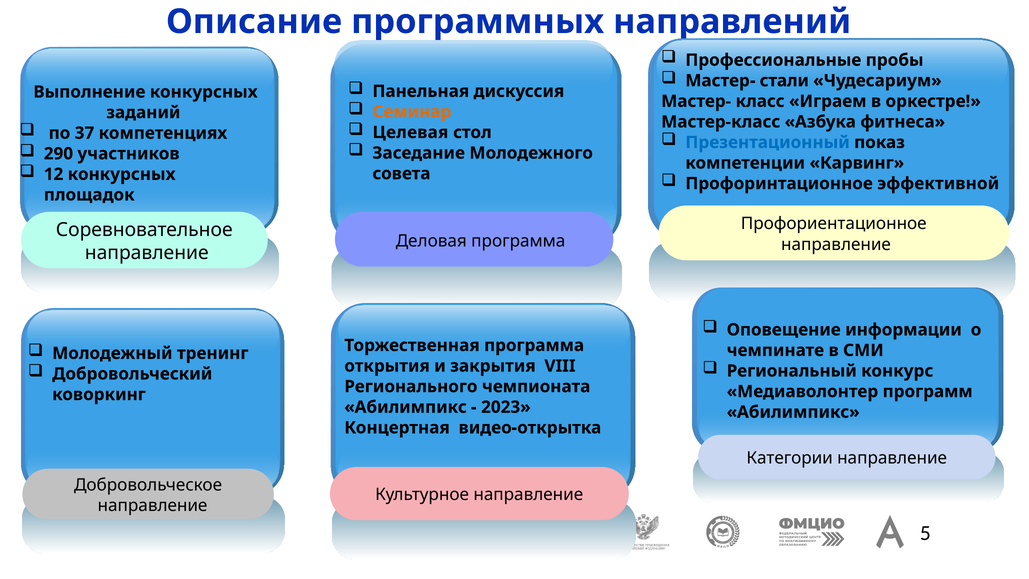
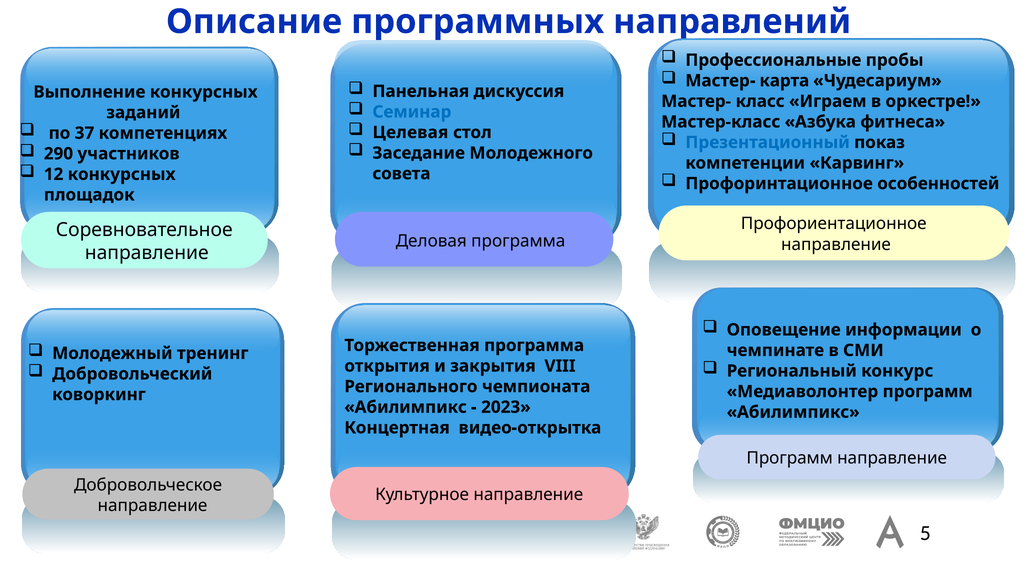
стали: стали -> карта
Семинар colour: orange -> blue
эффективной: эффективной -> особенностей
Категории at (790, 458): Категории -> Программ
